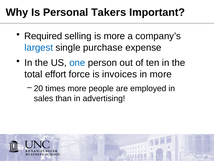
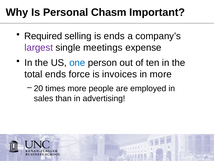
Takers: Takers -> Chasm
is more: more -> ends
largest colour: blue -> purple
purchase: purchase -> meetings
total effort: effort -> ends
